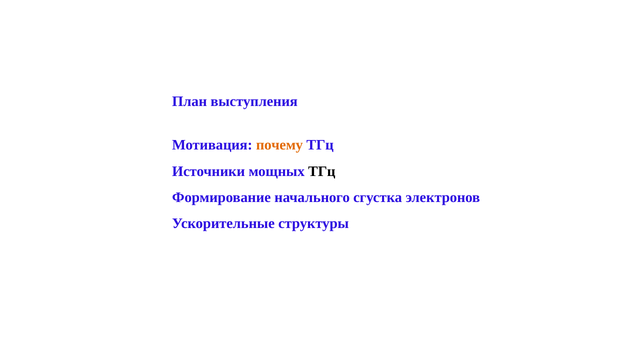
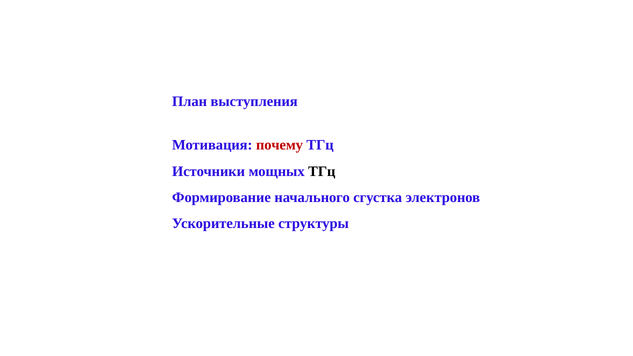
почему colour: orange -> red
